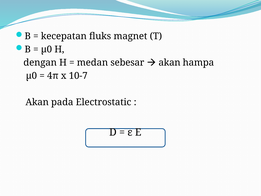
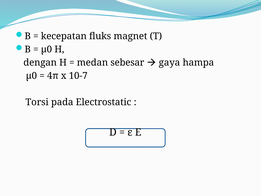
akan at (170, 63): akan -> gaya
Akan at (37, 102): Akan -> Torsi
